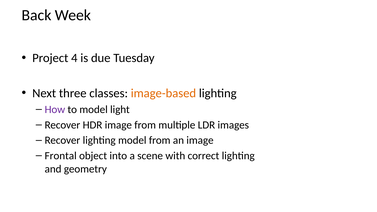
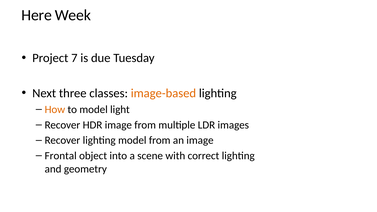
Back: Back -> Here
4: 4 -> 7
How colour: purple -> orange
